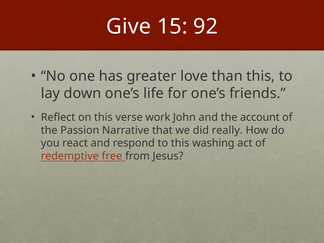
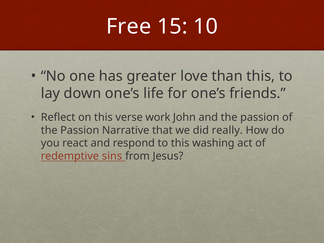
Give: Give -> Free
92: 92 -> 10
and the account: account -> passion
free: free -> sins
